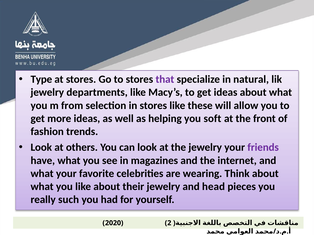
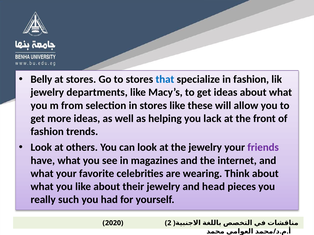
Type: Type -> Belly
that colour: purple -> blue
in natural: natural -> fashion
soft: soft -> lack
